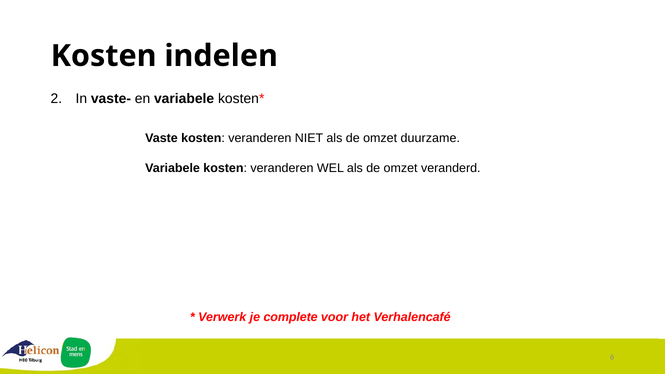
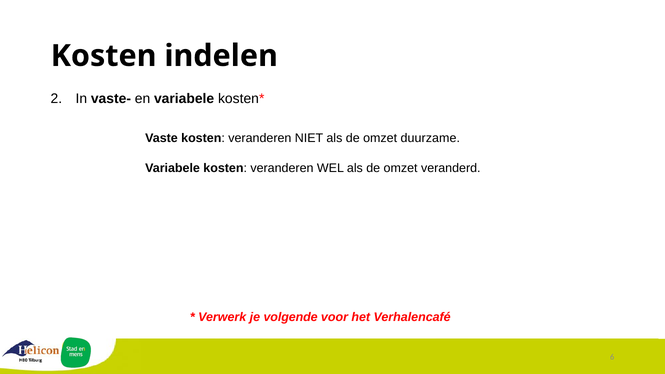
complete: complete -> volgende
